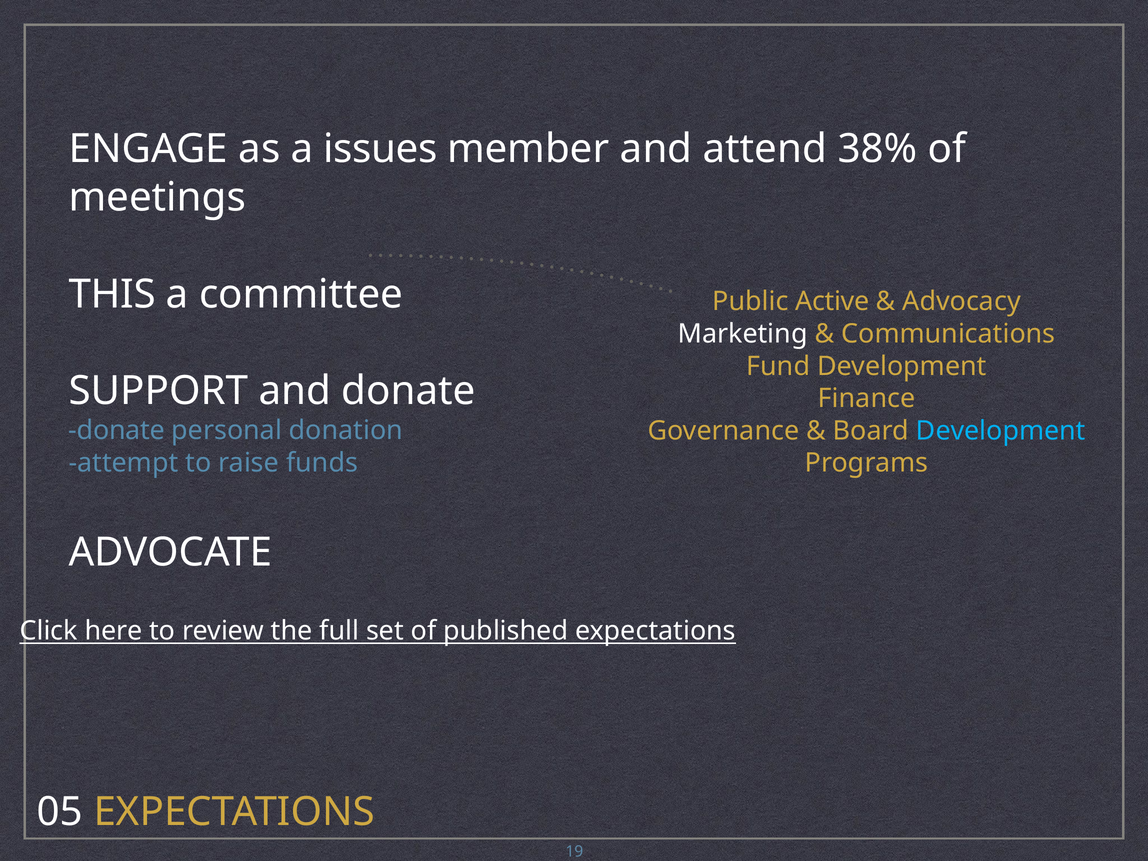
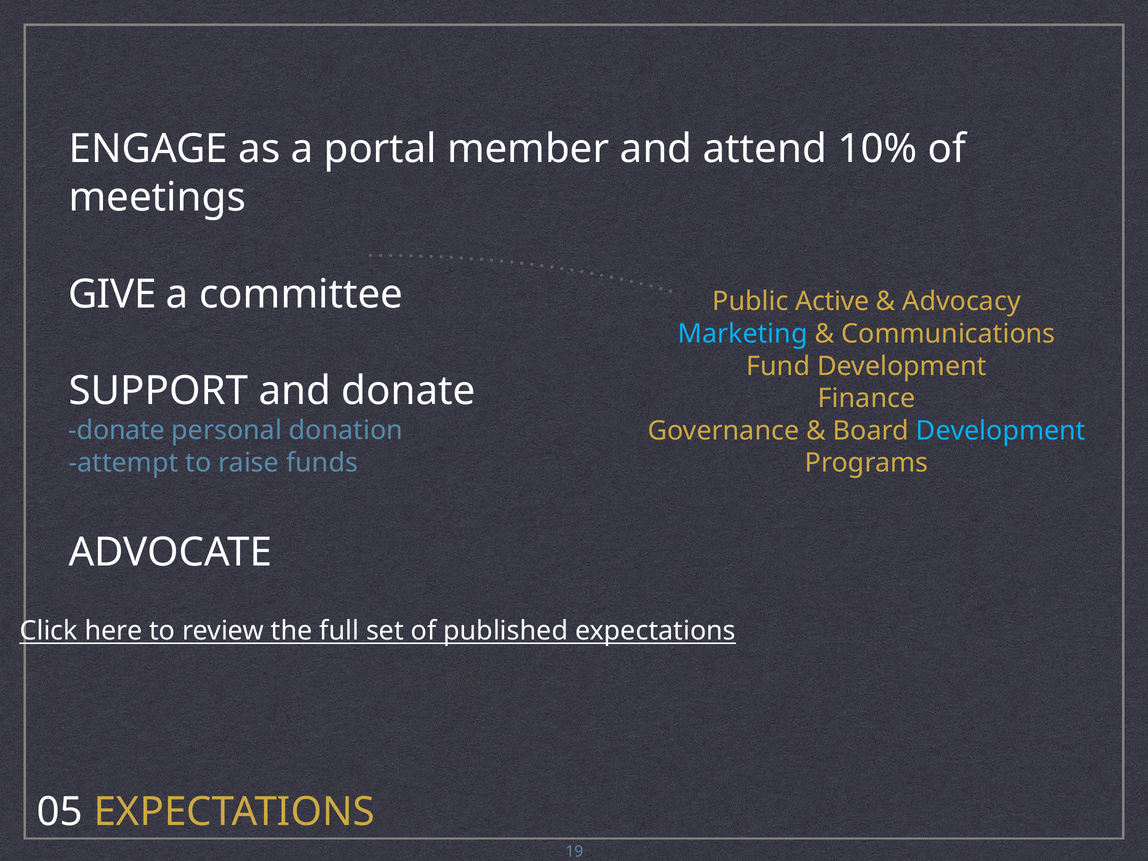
issues: issues -> portal
38%: 38% -> 10%
THIS: THIS -> GIVE
Marketing colour: white -> light blue
